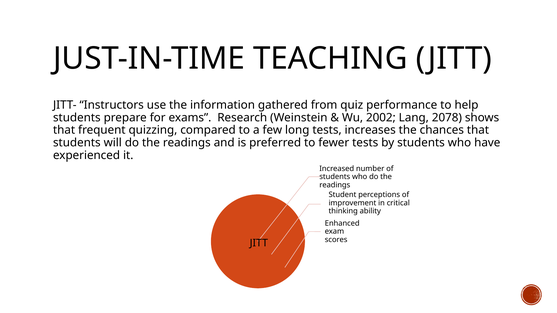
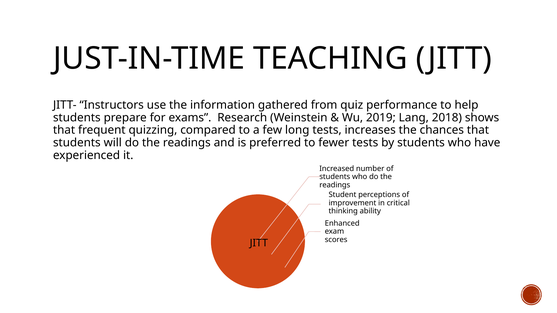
2002: 2002 -> 2019
2078: 2078 -> 2018
